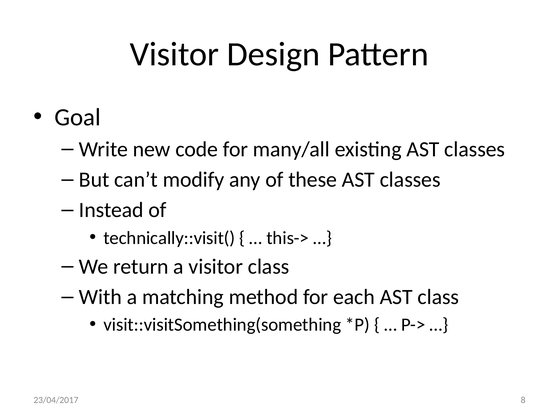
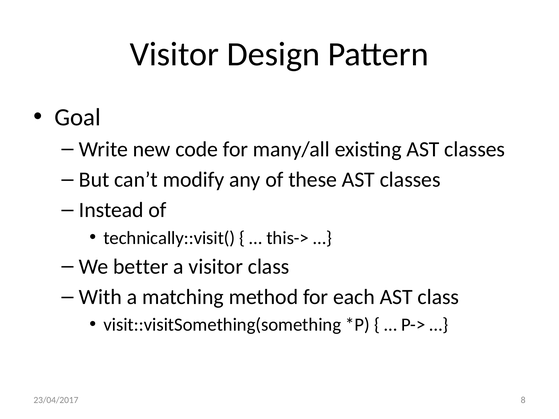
return: return -> better
